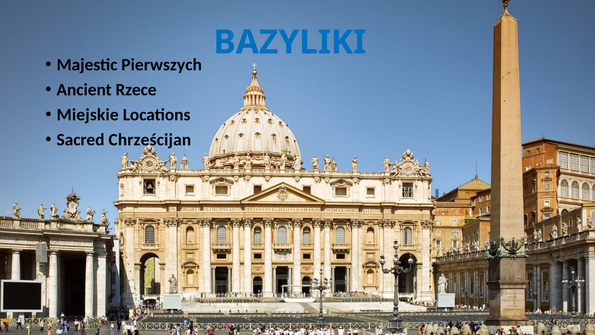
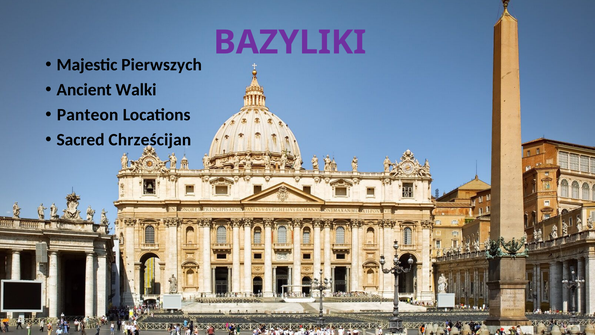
BAZYLIKI colour: blue -> purple
Rzece: Rzece -> Walki
Miejskie: Miejskie -> Panteon
